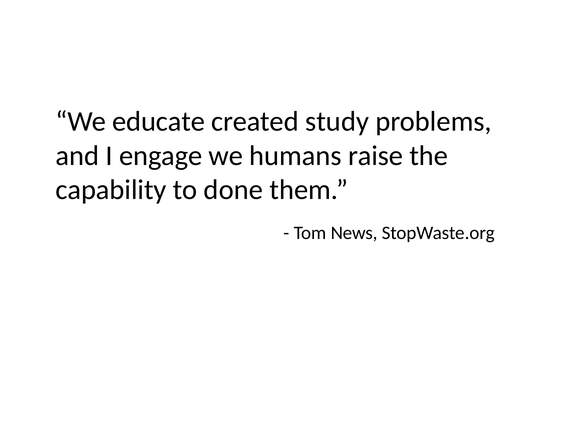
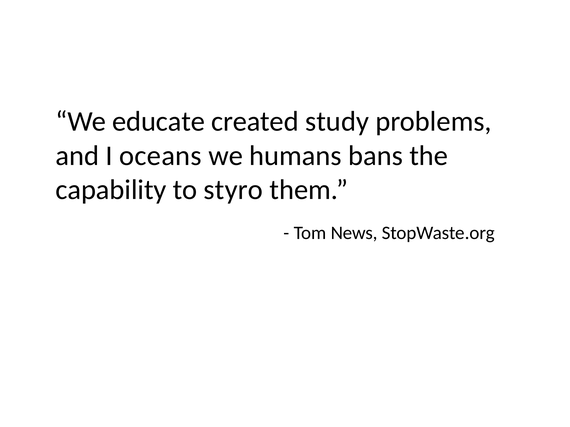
engage: engage -> oceans
raise: raise -> bans
done: done -> styro
